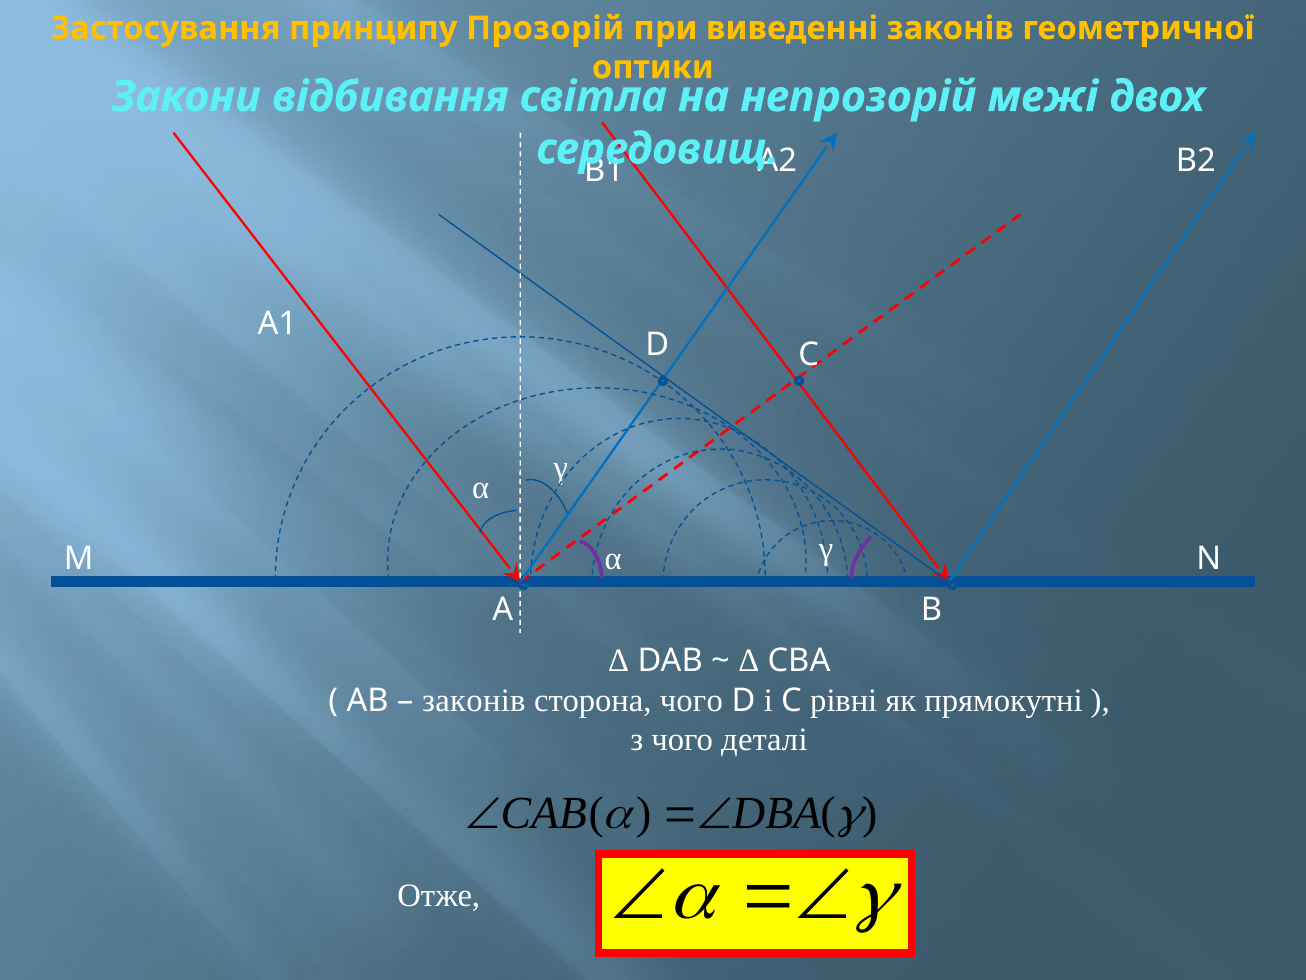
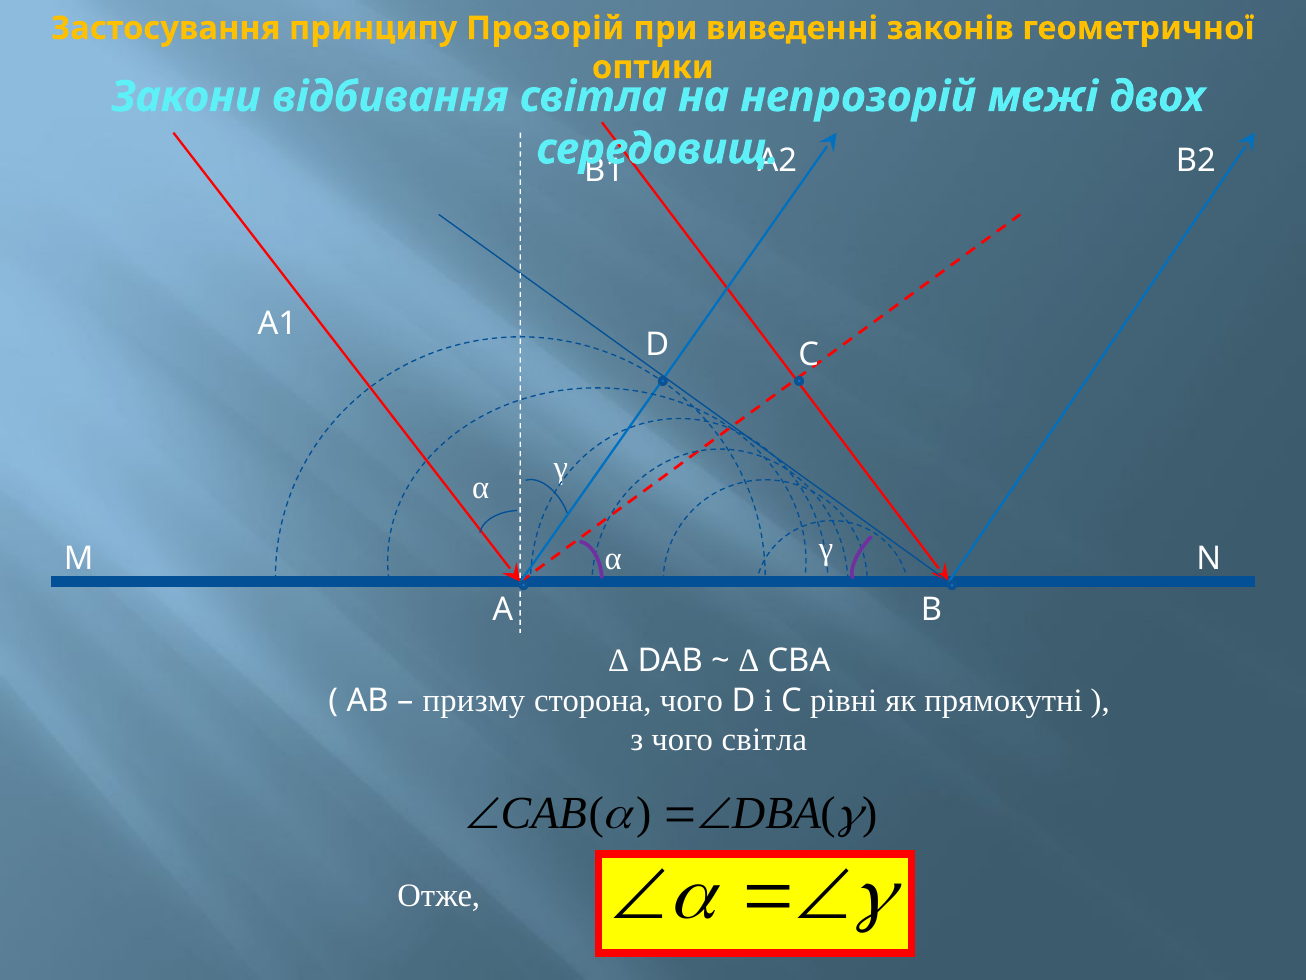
законів at (474, 700): законів -> призму
чого деталі: деталі -> світла
